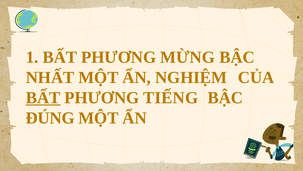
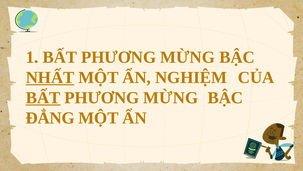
NHẤT underline: none -> present
TIẾNG at (171, 97): TIẾNG -> MỪNG
ĐÚNG: ĐÚNG -> ĐẲNG
